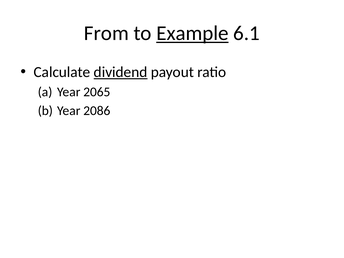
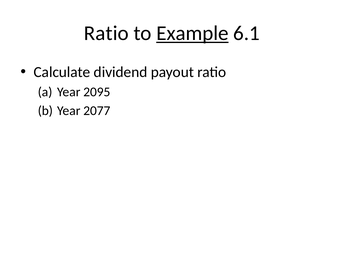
From at (106, 33): From -> Ratio
dividend underline: present -> none
2065: 2065 -> 2095
2086: 2086 -> 2077
